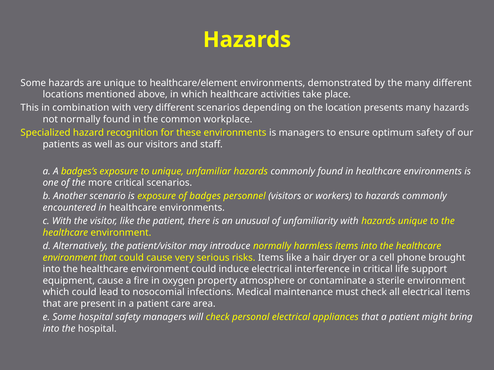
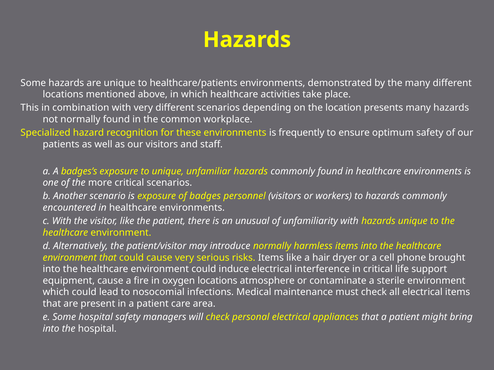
healthcare/element: healthcare/element -> healthcare/patients
is managers: managers -> frequently
oxygen property: property -> locations
